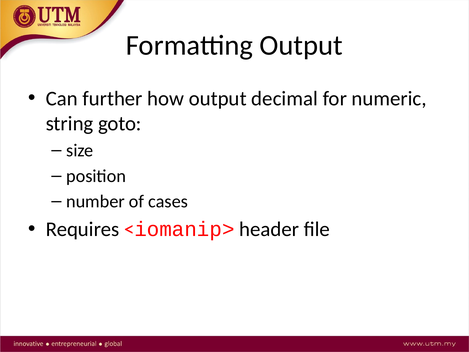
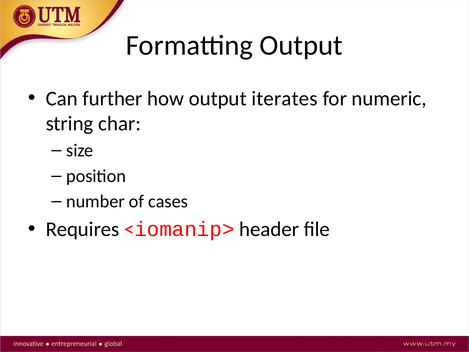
decimal: decimal -> iterates
goto: goto -> char
